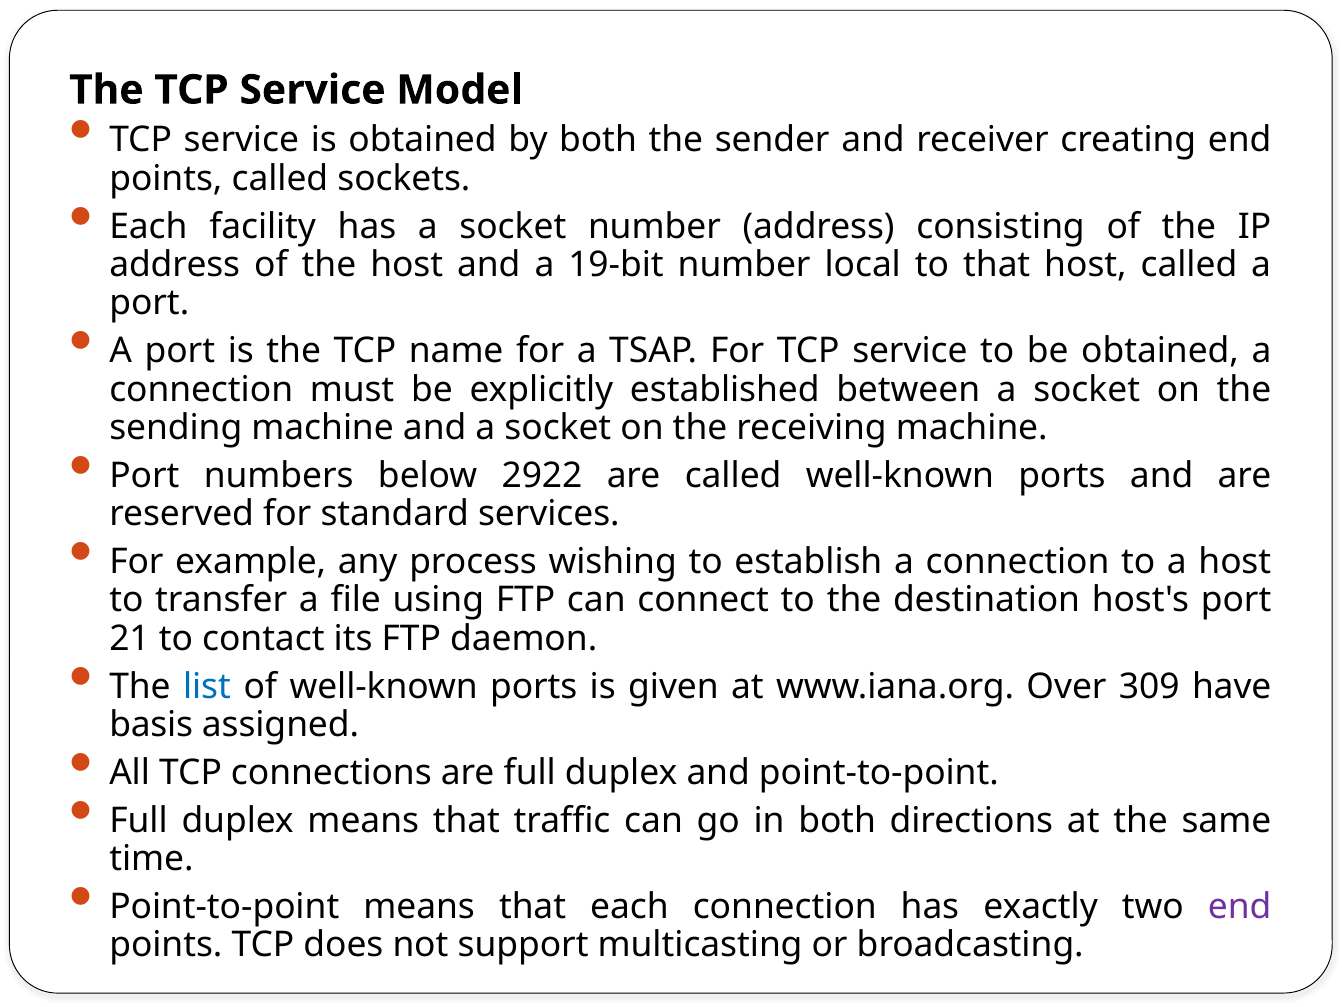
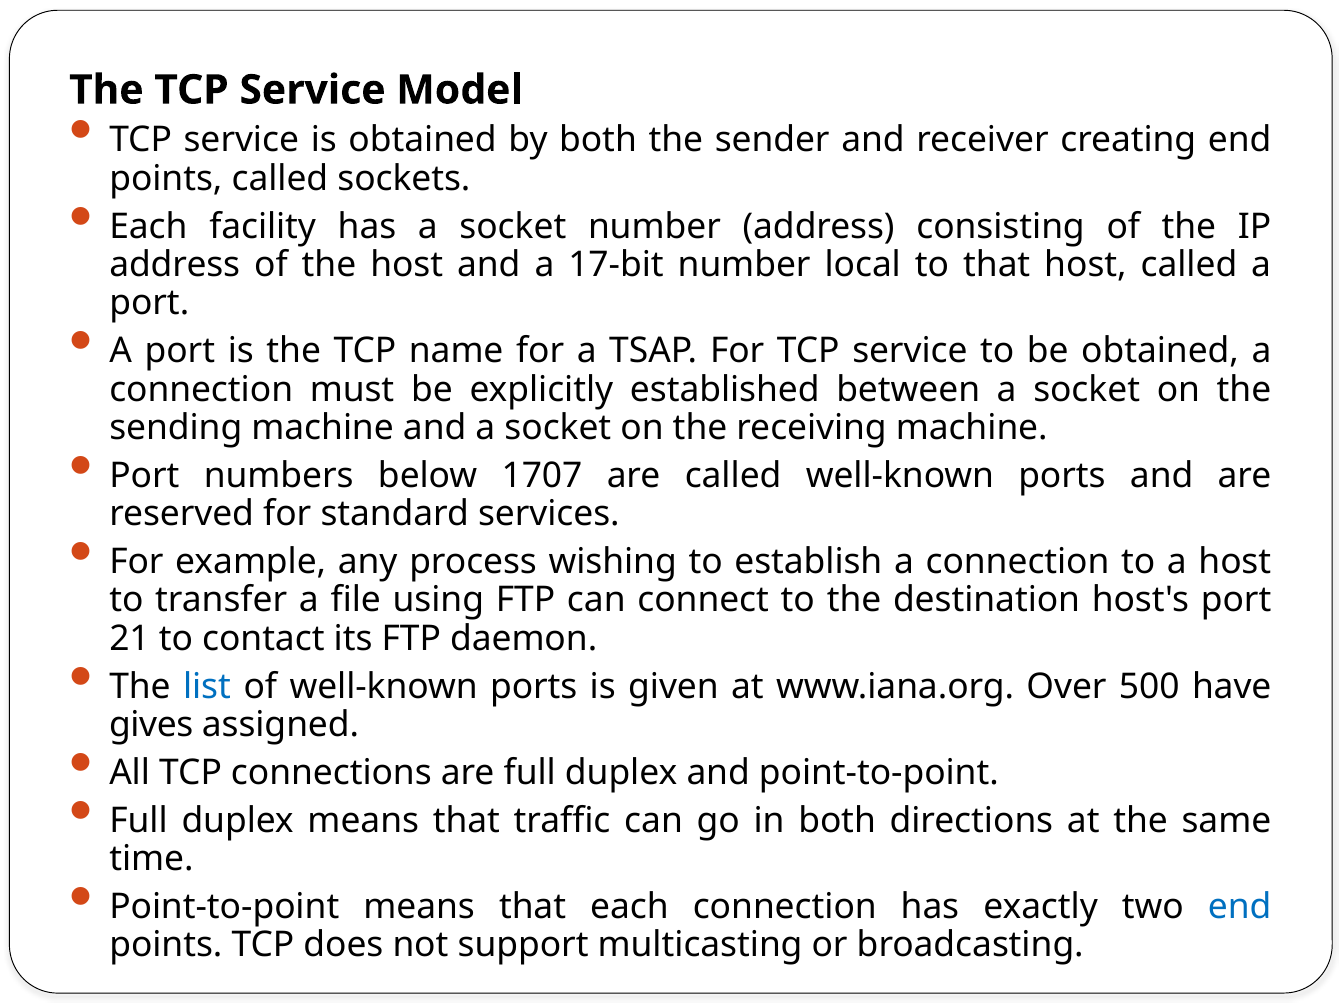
19-bit: 19-bit -> 17-bit
2922: 2922 -> 1707
309: 309 -> 500
basis: basis -> gives
end at (1240, 907) colour: purple -> blue
